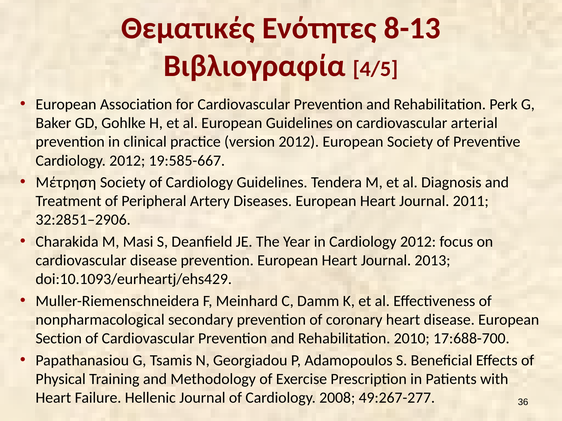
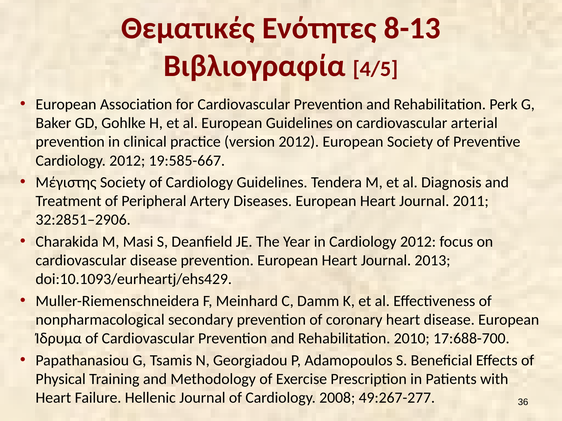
Μέτρηση: Μέτρηση -> Μέγιστης
Section: Section -> Ίδρυμα
